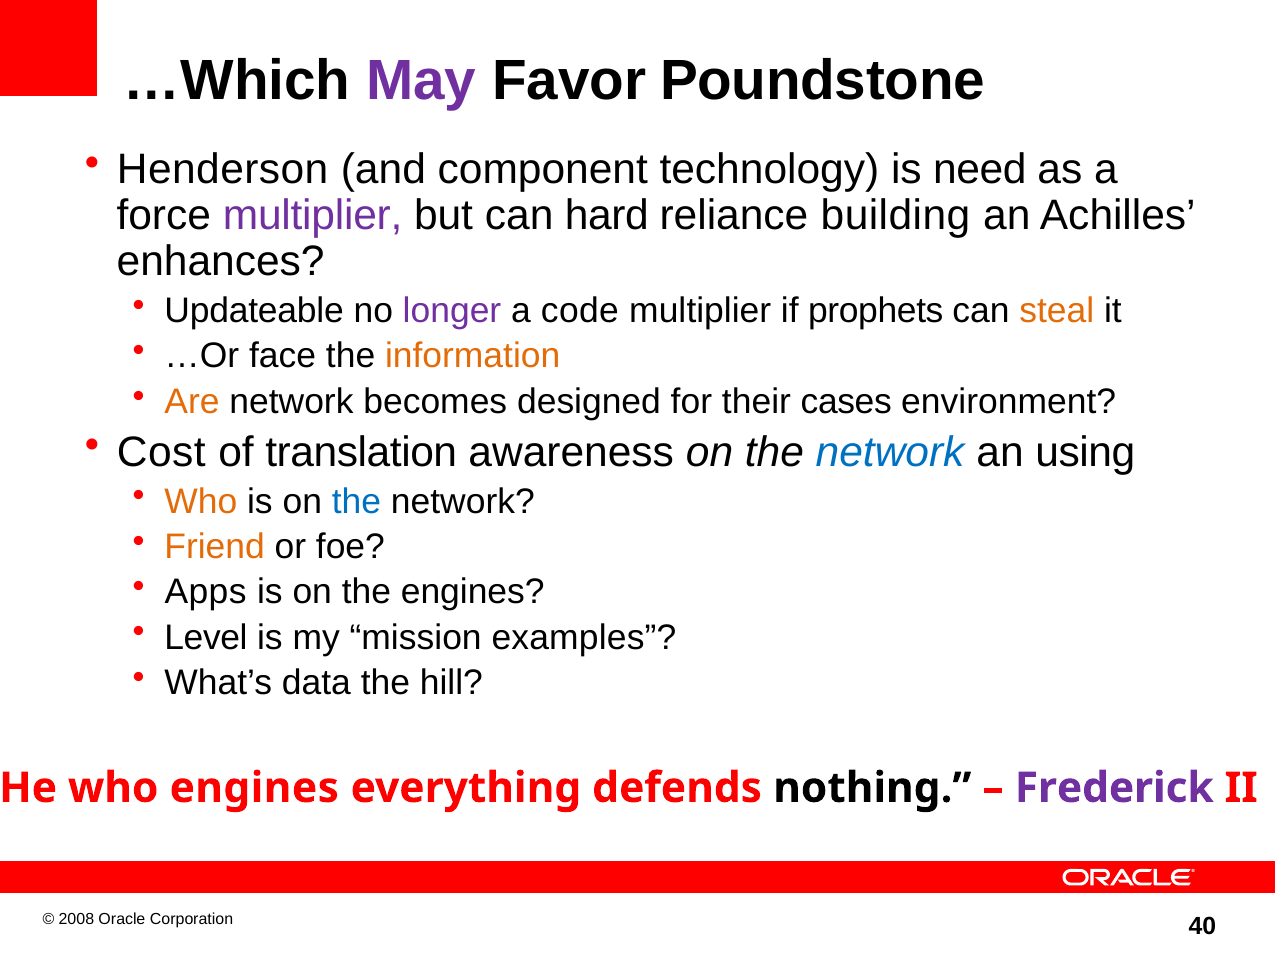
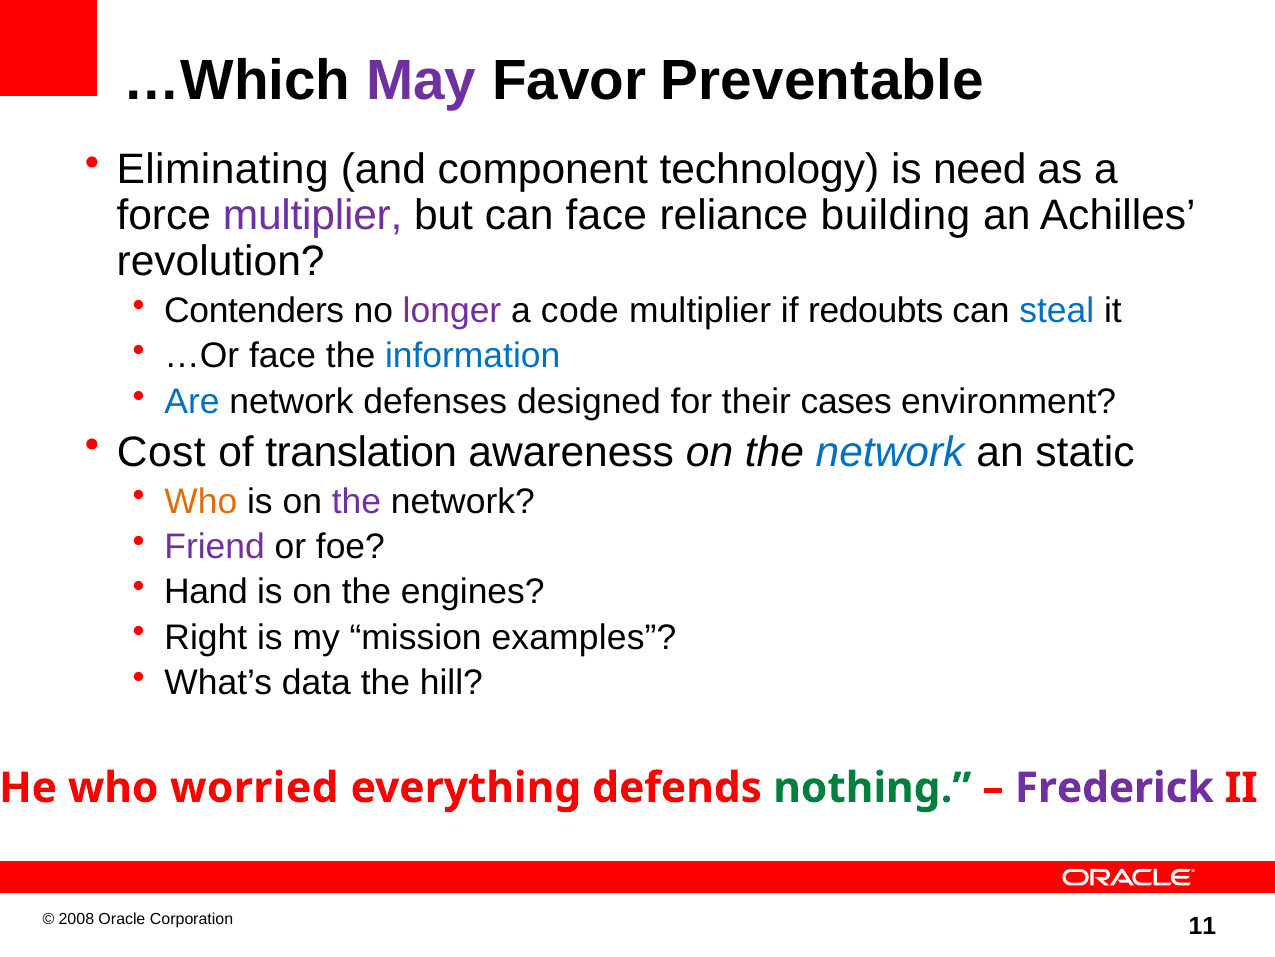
Poundstone: Poundstone -> Preventable
Henderson: Henderson -> Eliminating
can hard: hard -> face
enhances: enhances -> revolution
Updateable: Updateable -> Contenders
prophets: prophets -> redoubts
steal colour: orange -> blue
information colour: orange -> blue
Are colour: orange -> blue
becomes: becomes -> defenses
using: using -> static
the at (356, 501) colour: blue -> purple
Friend colour: orange -> purple
Apps: Apps -> Hand
Level: Level -> Right
who engines: engines -> worried
nothing colour: black -> green
40: 40 -> 11
